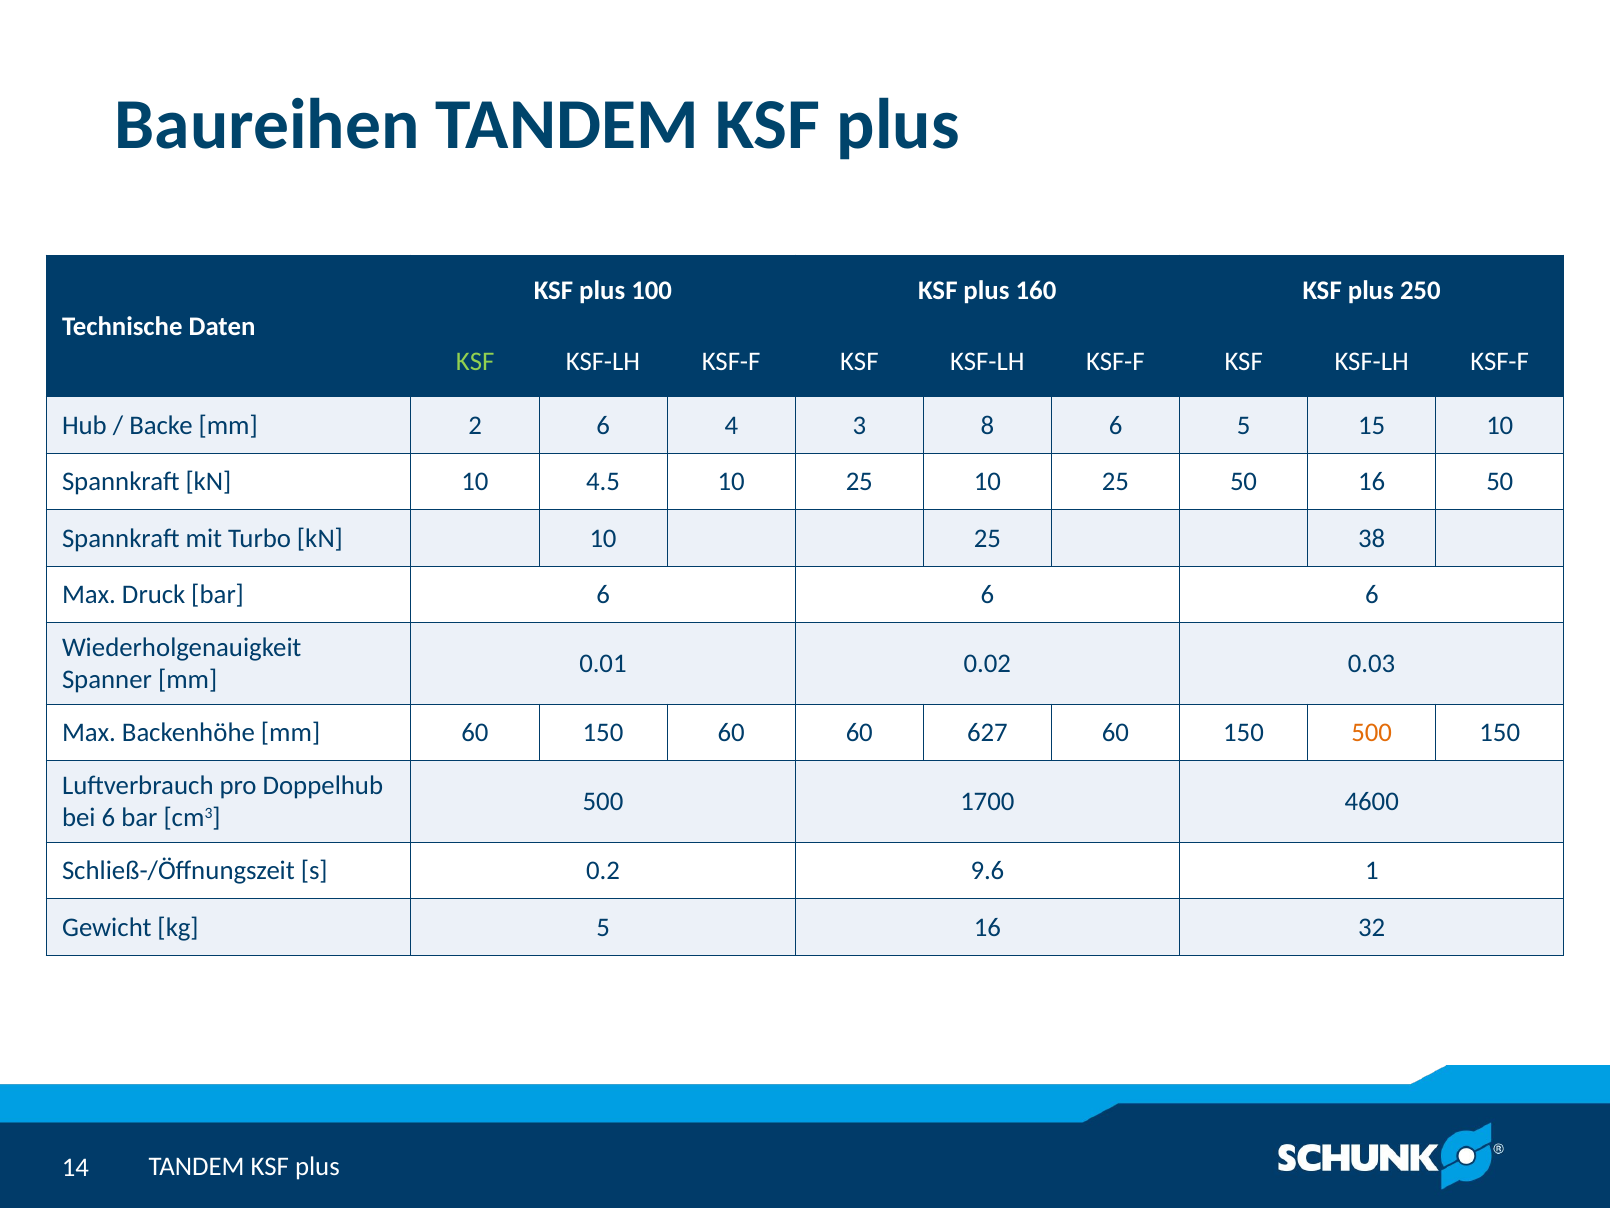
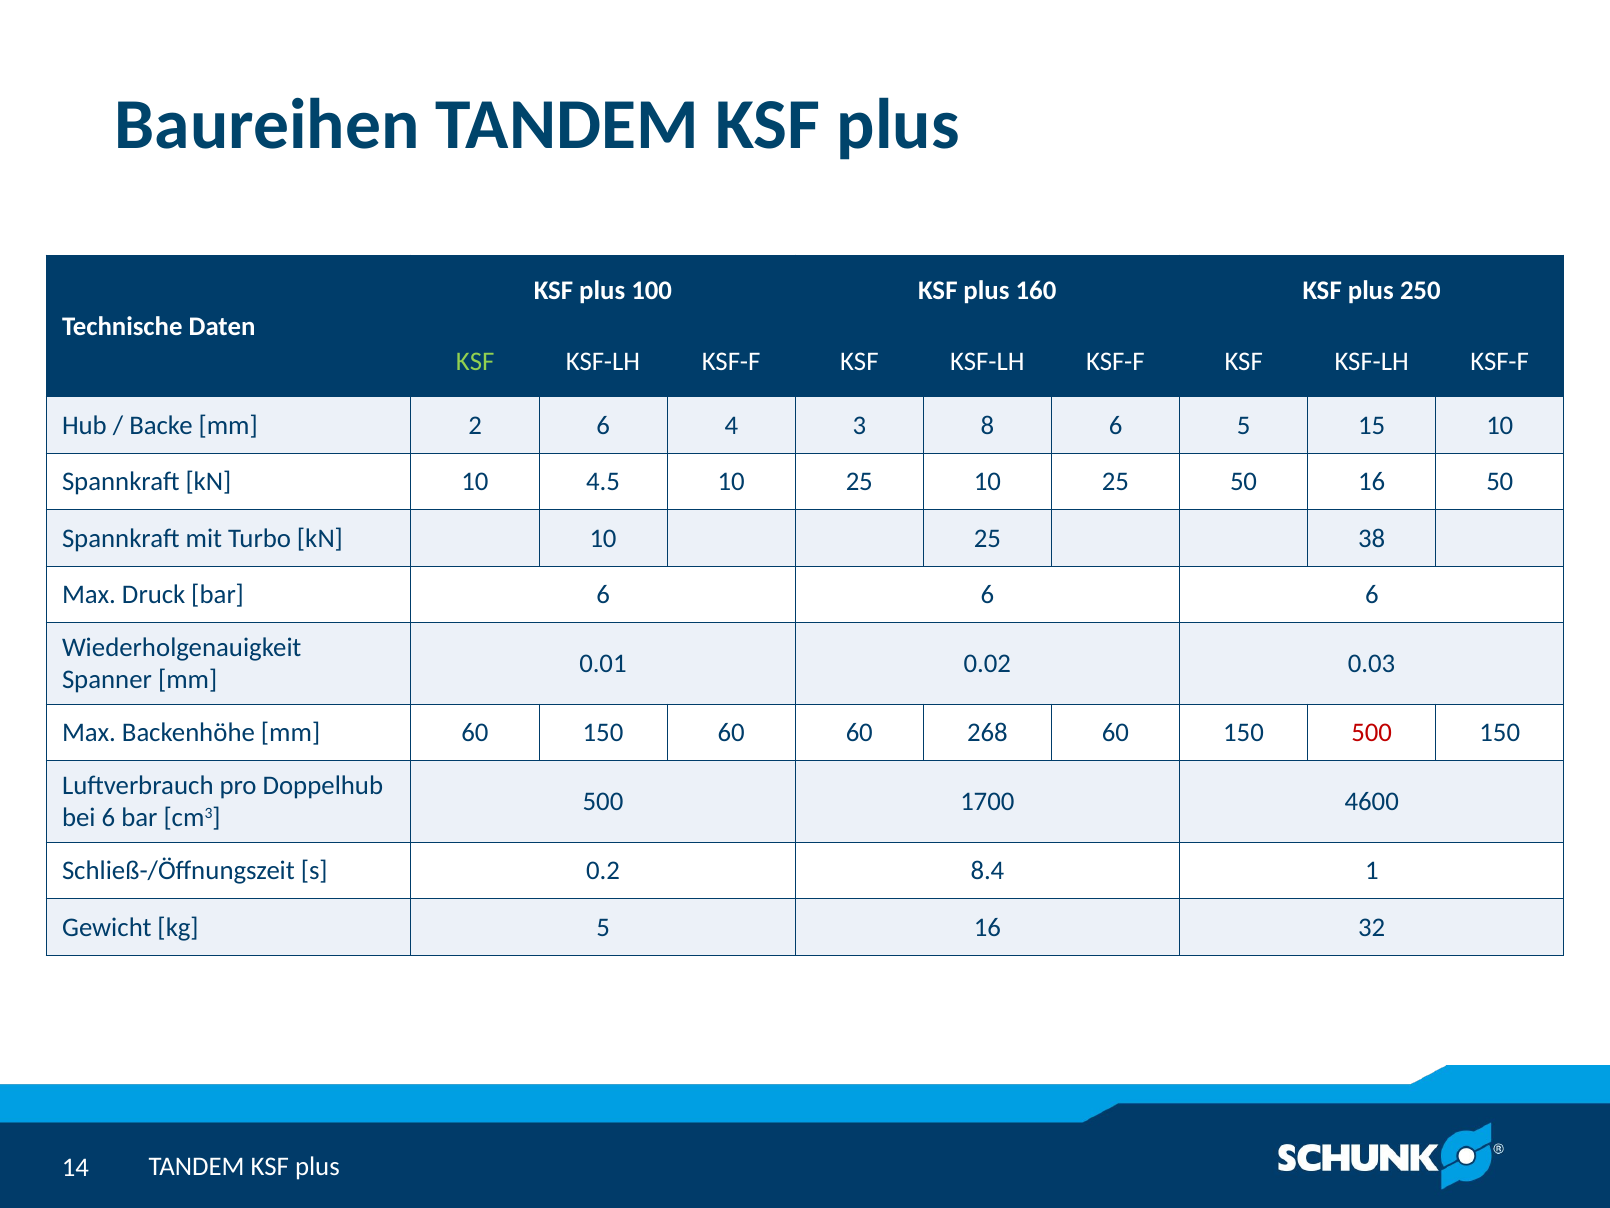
627: 627 -> 268
500 at (1372, 732) colour: orange -> red
9.6: 9.6 -> 8.4
